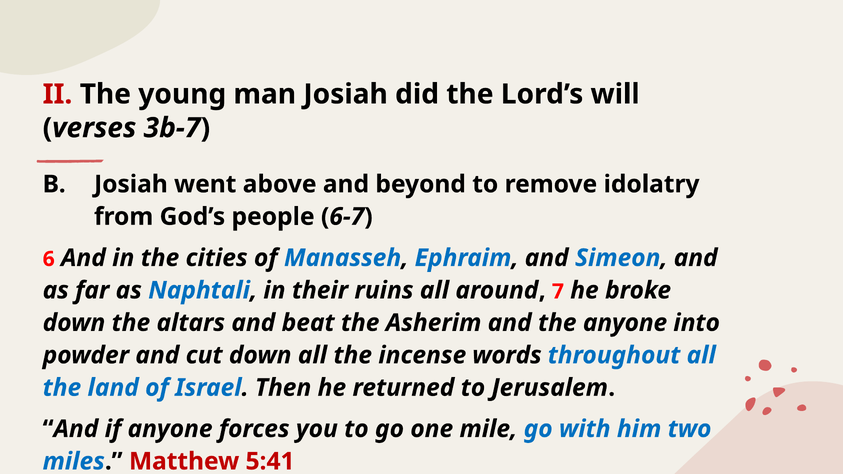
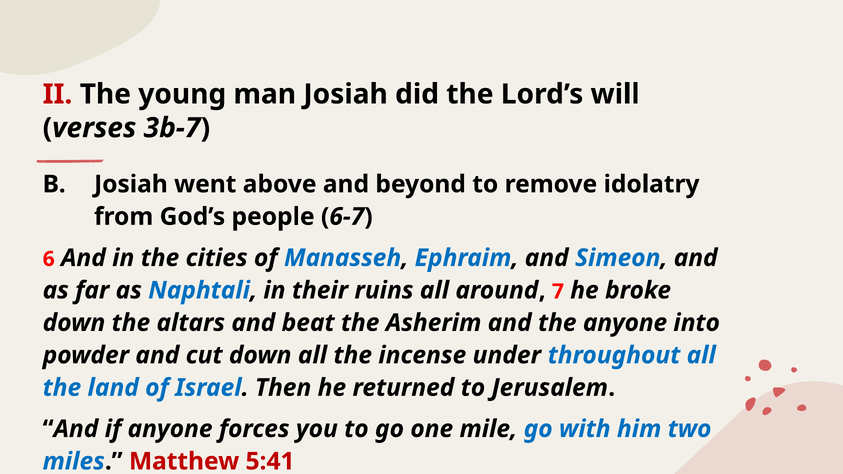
words: words -> under
